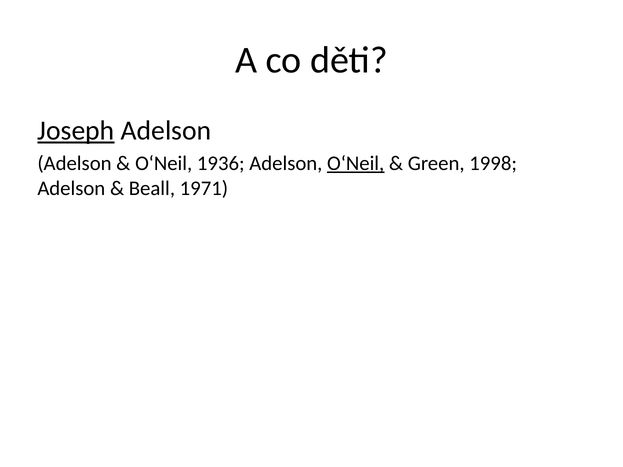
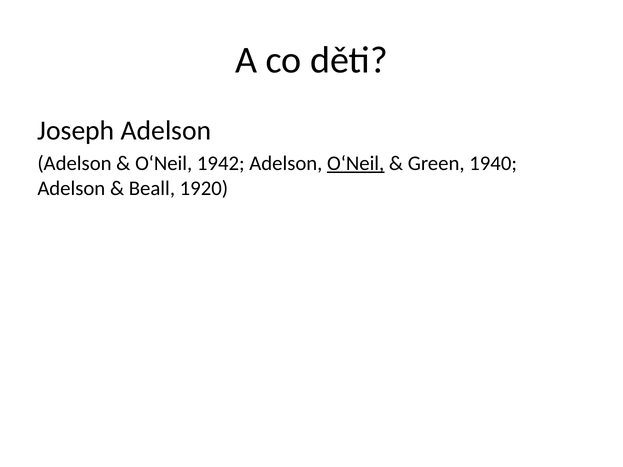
Joseph underline: present -> none
1936: 1936 -> 1942
1998: 1998 -> 1940
1971: 1971 -> 1920
